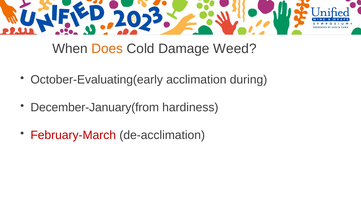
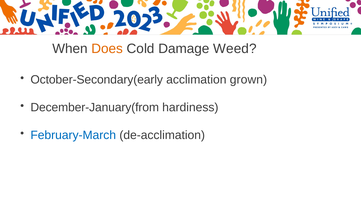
October-Evaluating(early: October-Evaluating(early -> October-Secondary(early
during: during -> grown
February-March colour: red -> blue
